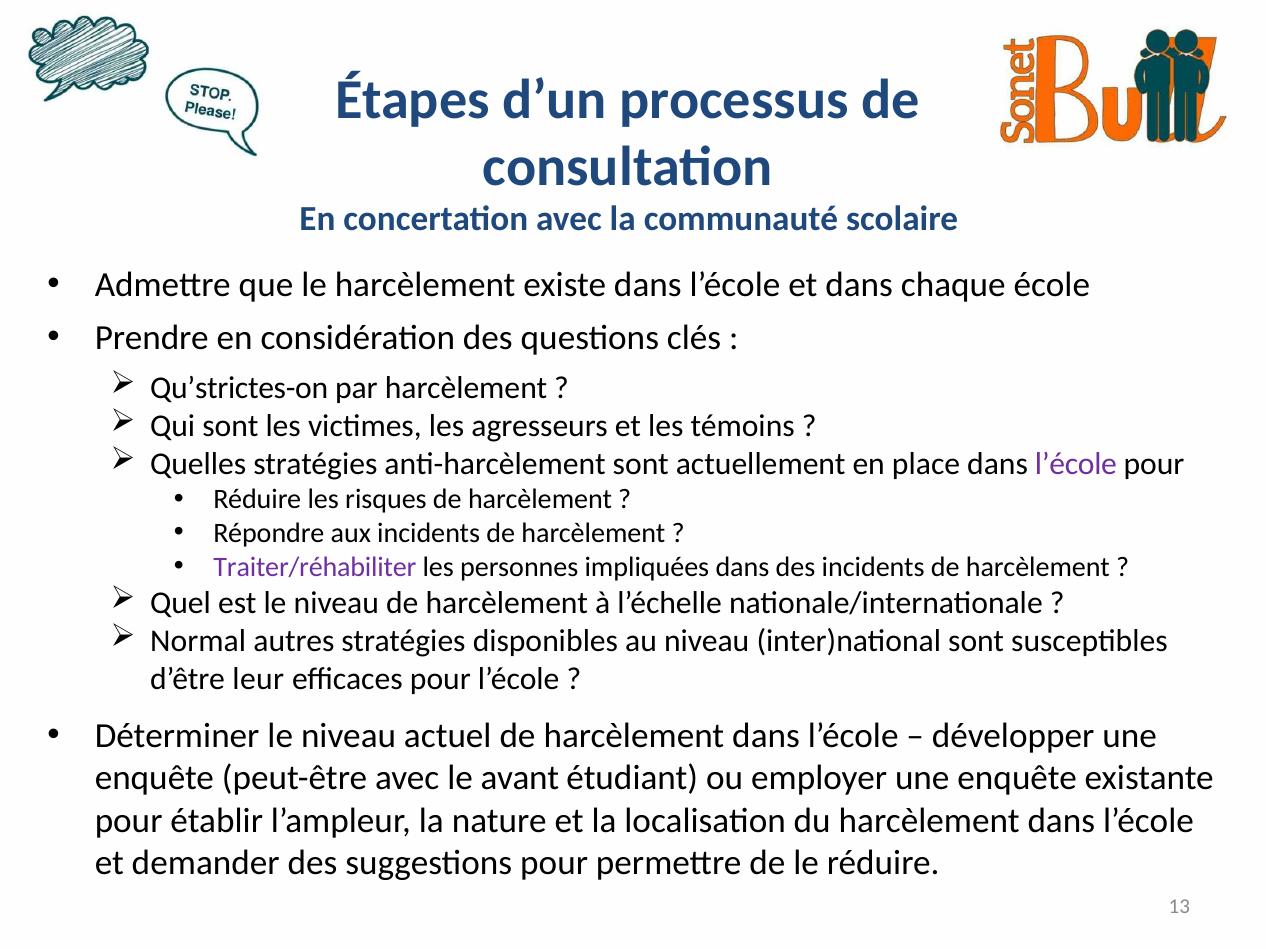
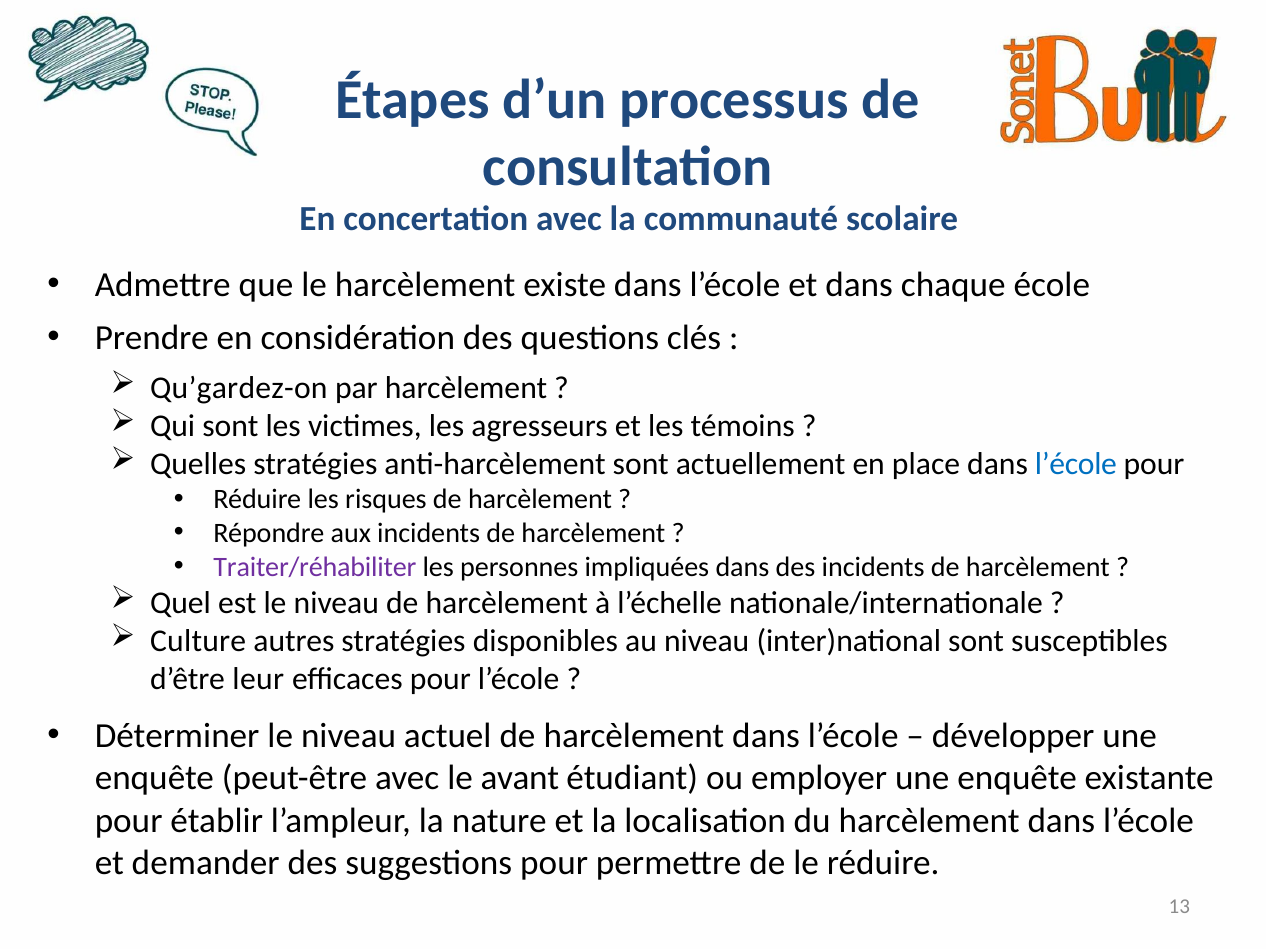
Qu’strictes-on: Qu’strictes-on -> Qu’gardez-on
l’école at (1076, 464) colour: purple -> blue
Normal: Normal -> Culture
